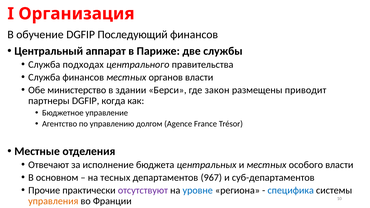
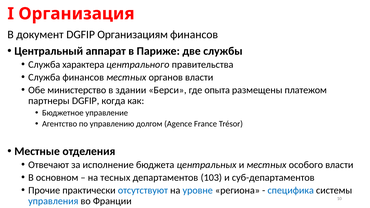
обучение: обучение -> документ
Последующий: Последующий -> Организациям
подходах: подходах -> характера
закон: закон -> опыта
приводит: приводит -> платежом
967: 967 -> 103
отсутствуют colour: purple -> blue
управления colour: orange -> blue
